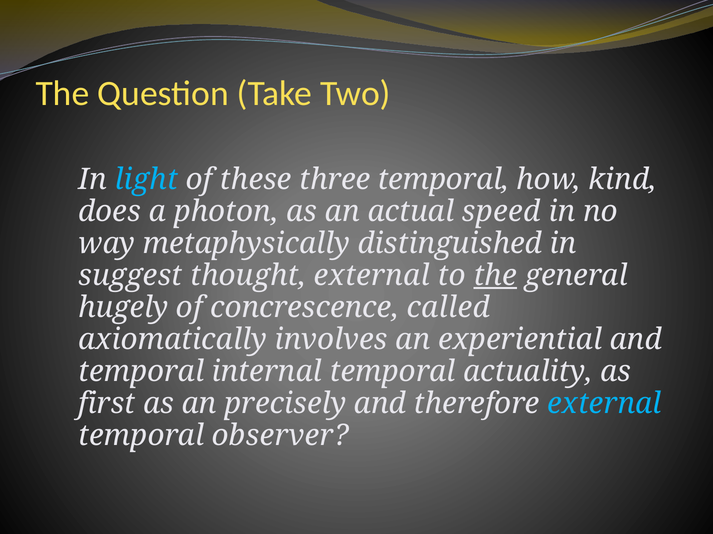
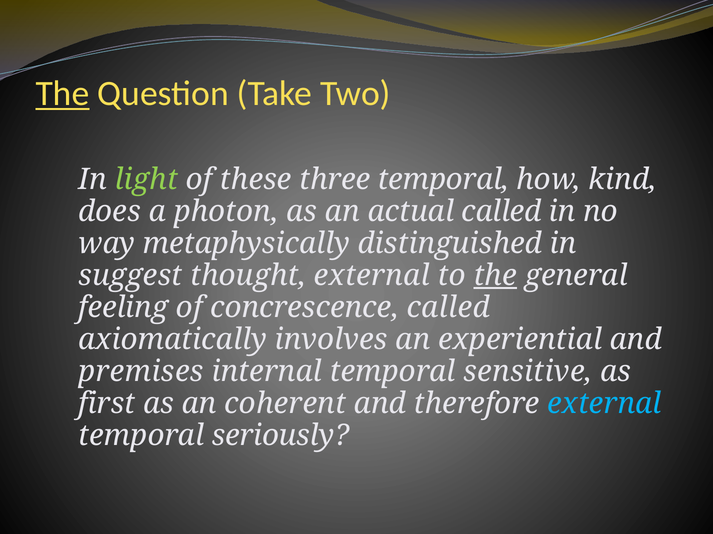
The at (63, 94) underline: none -> present
light colour: light blue -> light green
actual speed: speed -> called
hugely: hugely -> feeling
temporal at (141, 372): temporal -> premises
actuality: actuality -> sensitive
precisely: precisely -> coherent
observer: observer -> seriously
